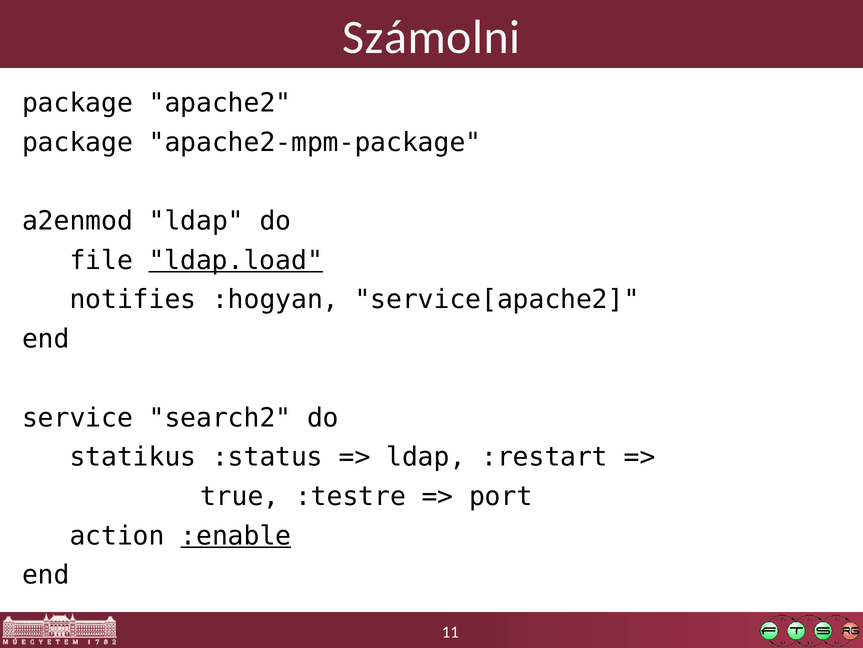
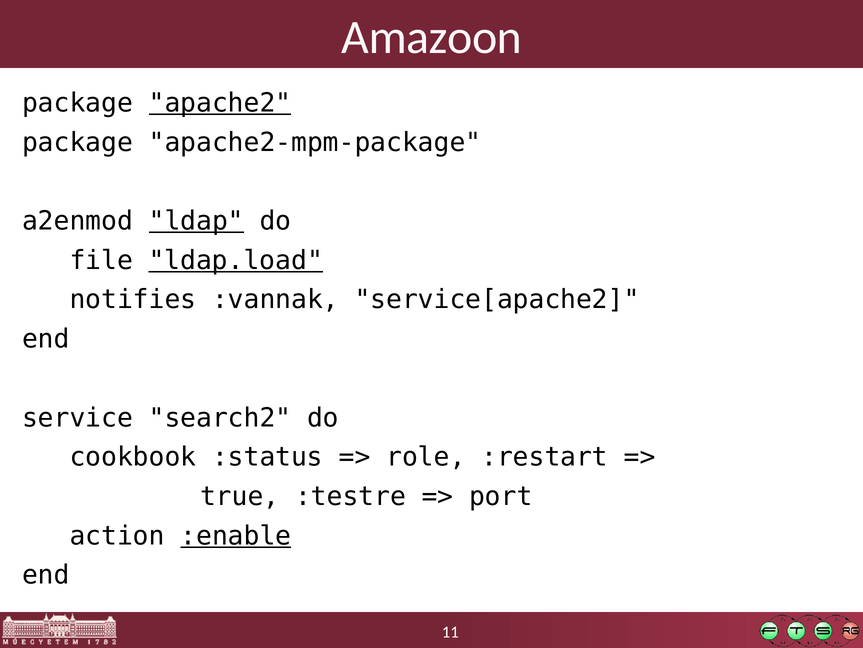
Számolni: Számolni -> Amazoon
apache2 underline: none -> present
ldap at (196, 221) underline: none -> present
:hogyan: :hogyan -> :vannak
statikus: statikus -> cookbook
ldap at (426, 457): ldap -> role
